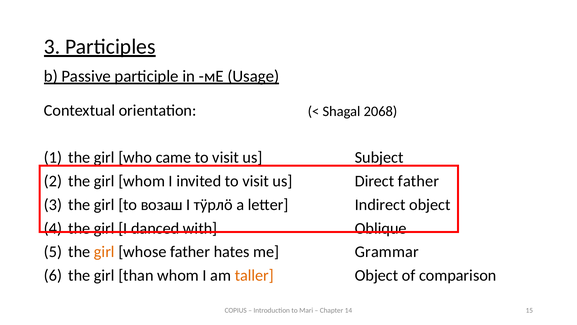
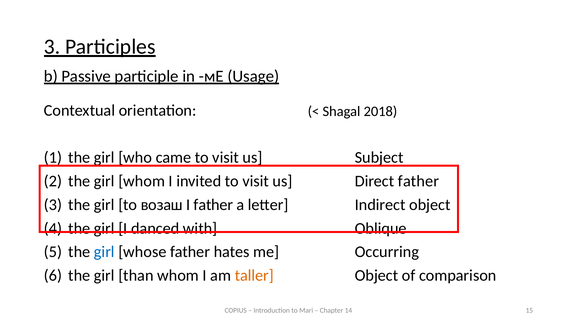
2068: 2068 -> 2018
I тӱрлӧ: тӱрлӧ -> father
girl at (104, 252) colour: orange -> blue
Grammar: Grammar -> Occurring
